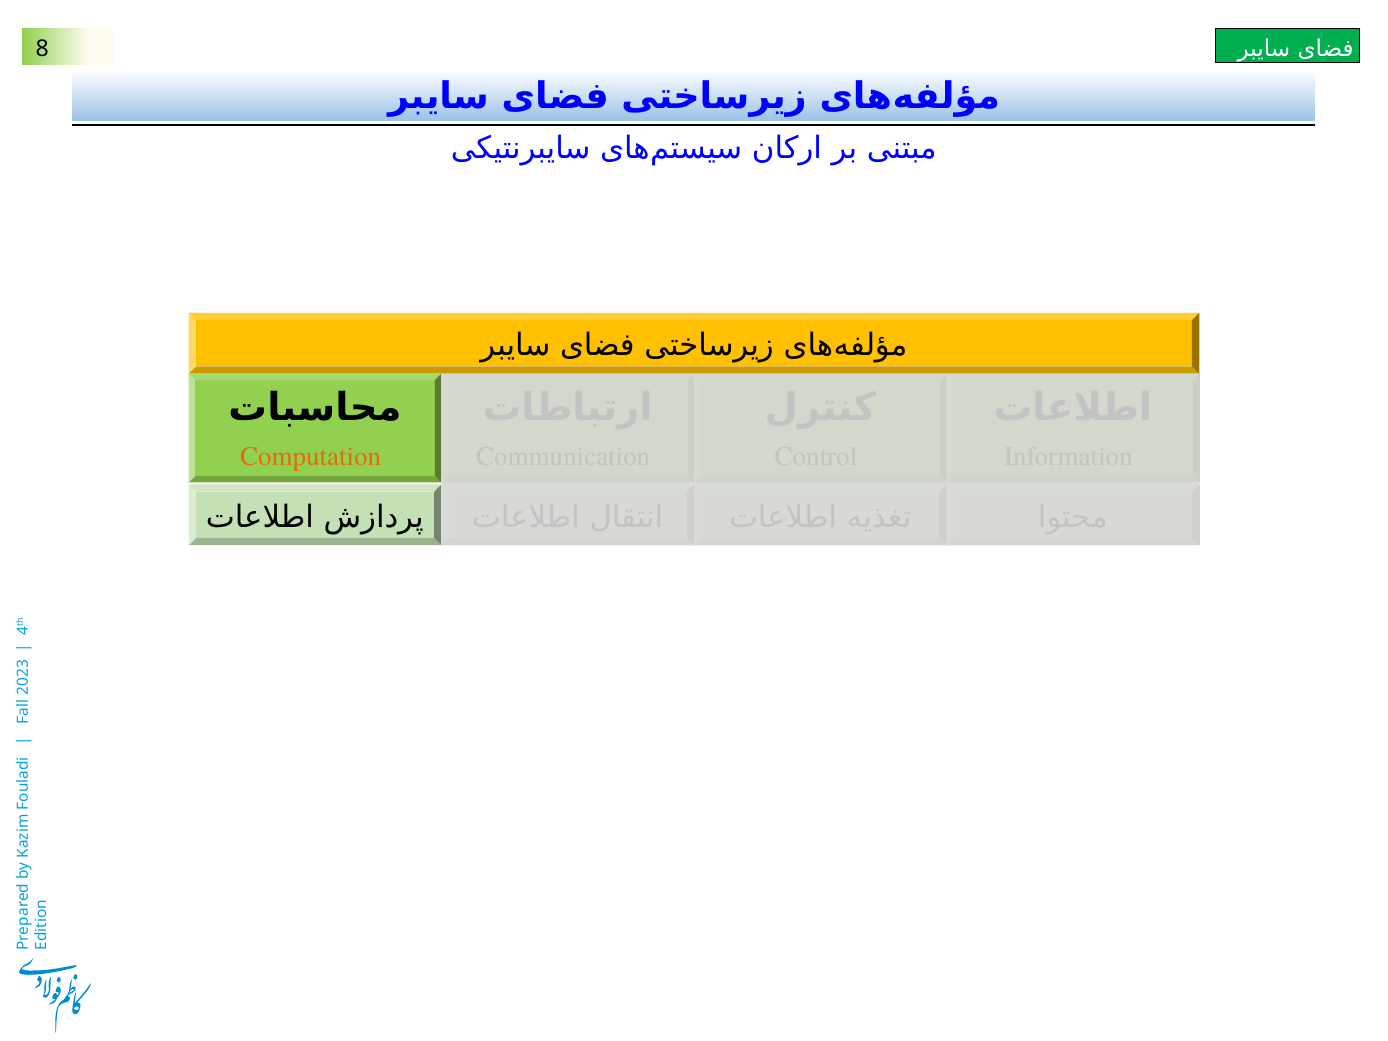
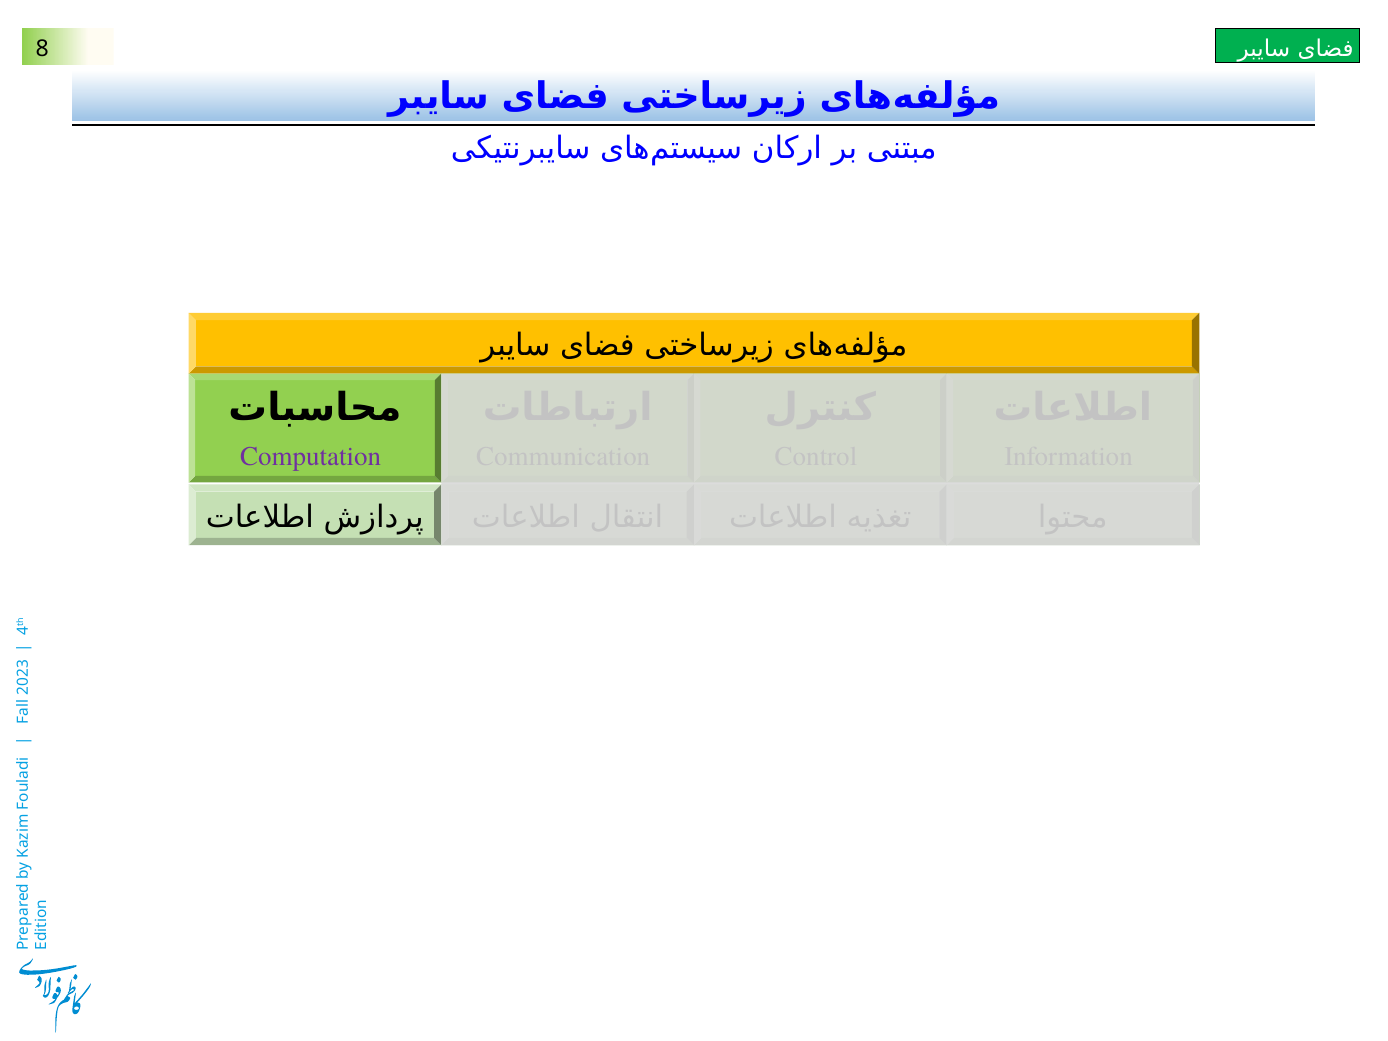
Computation colour: orange -> purple
